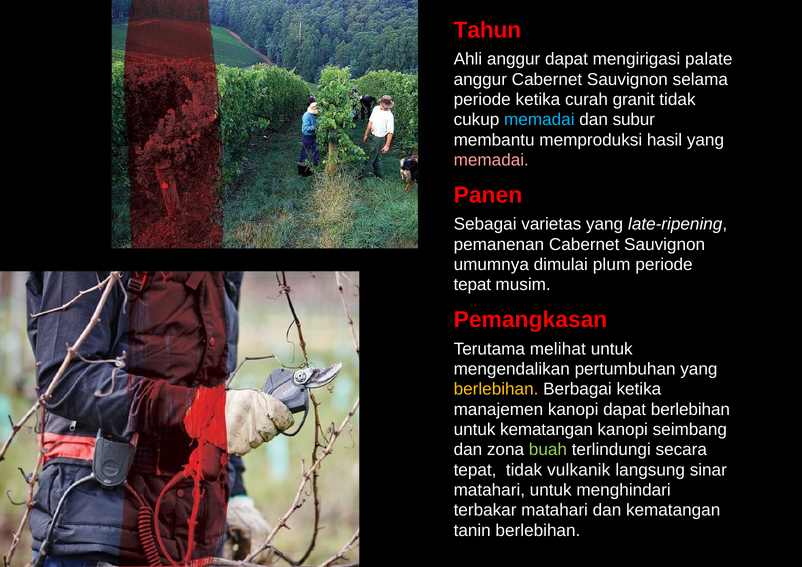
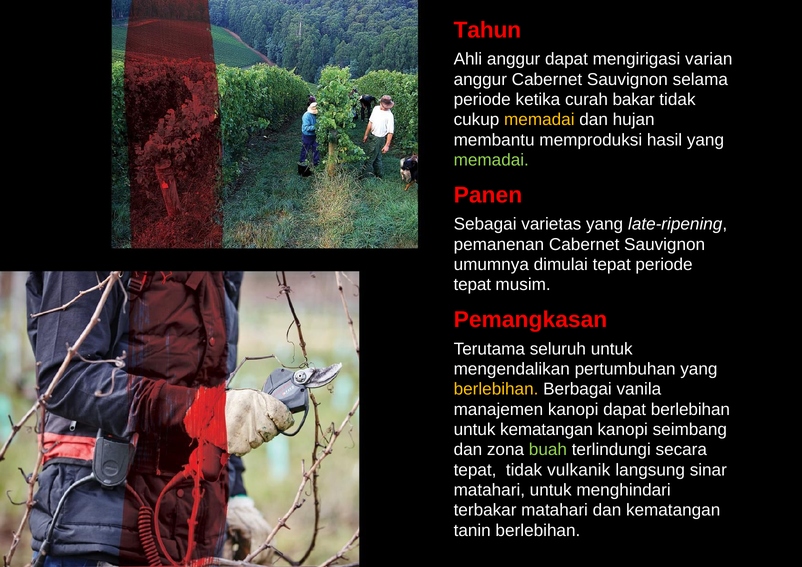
palate: palate -> varian
granit: granit -> bakar
memadai at (539, 120) colour: light blue -> yellow
subur: subur -> hujan
memadai at (491, 160) colour: pink -> light green
dimulai plum: plum -> tepat
melihat: melihat -> seluruh
Berbagai ketika: ketika -> vanila
